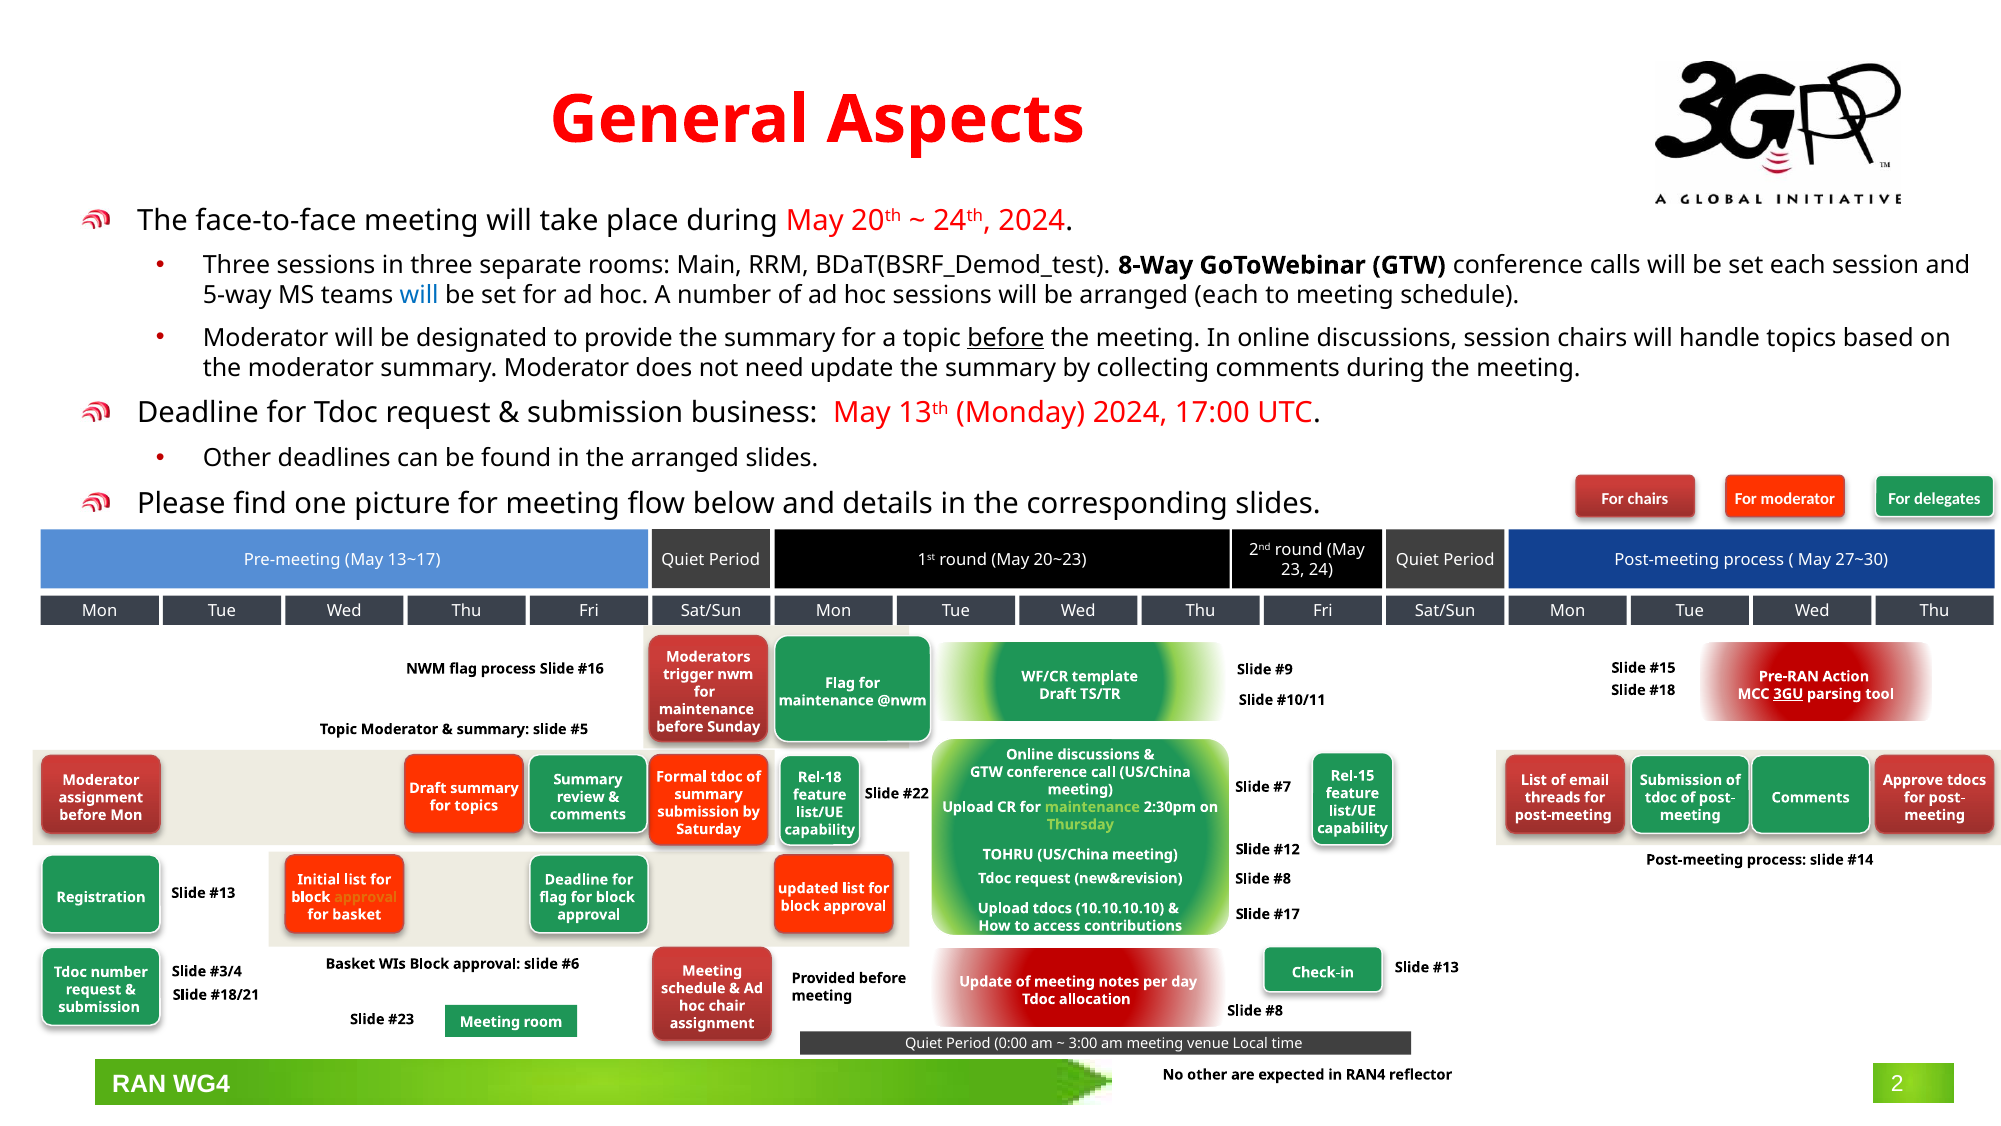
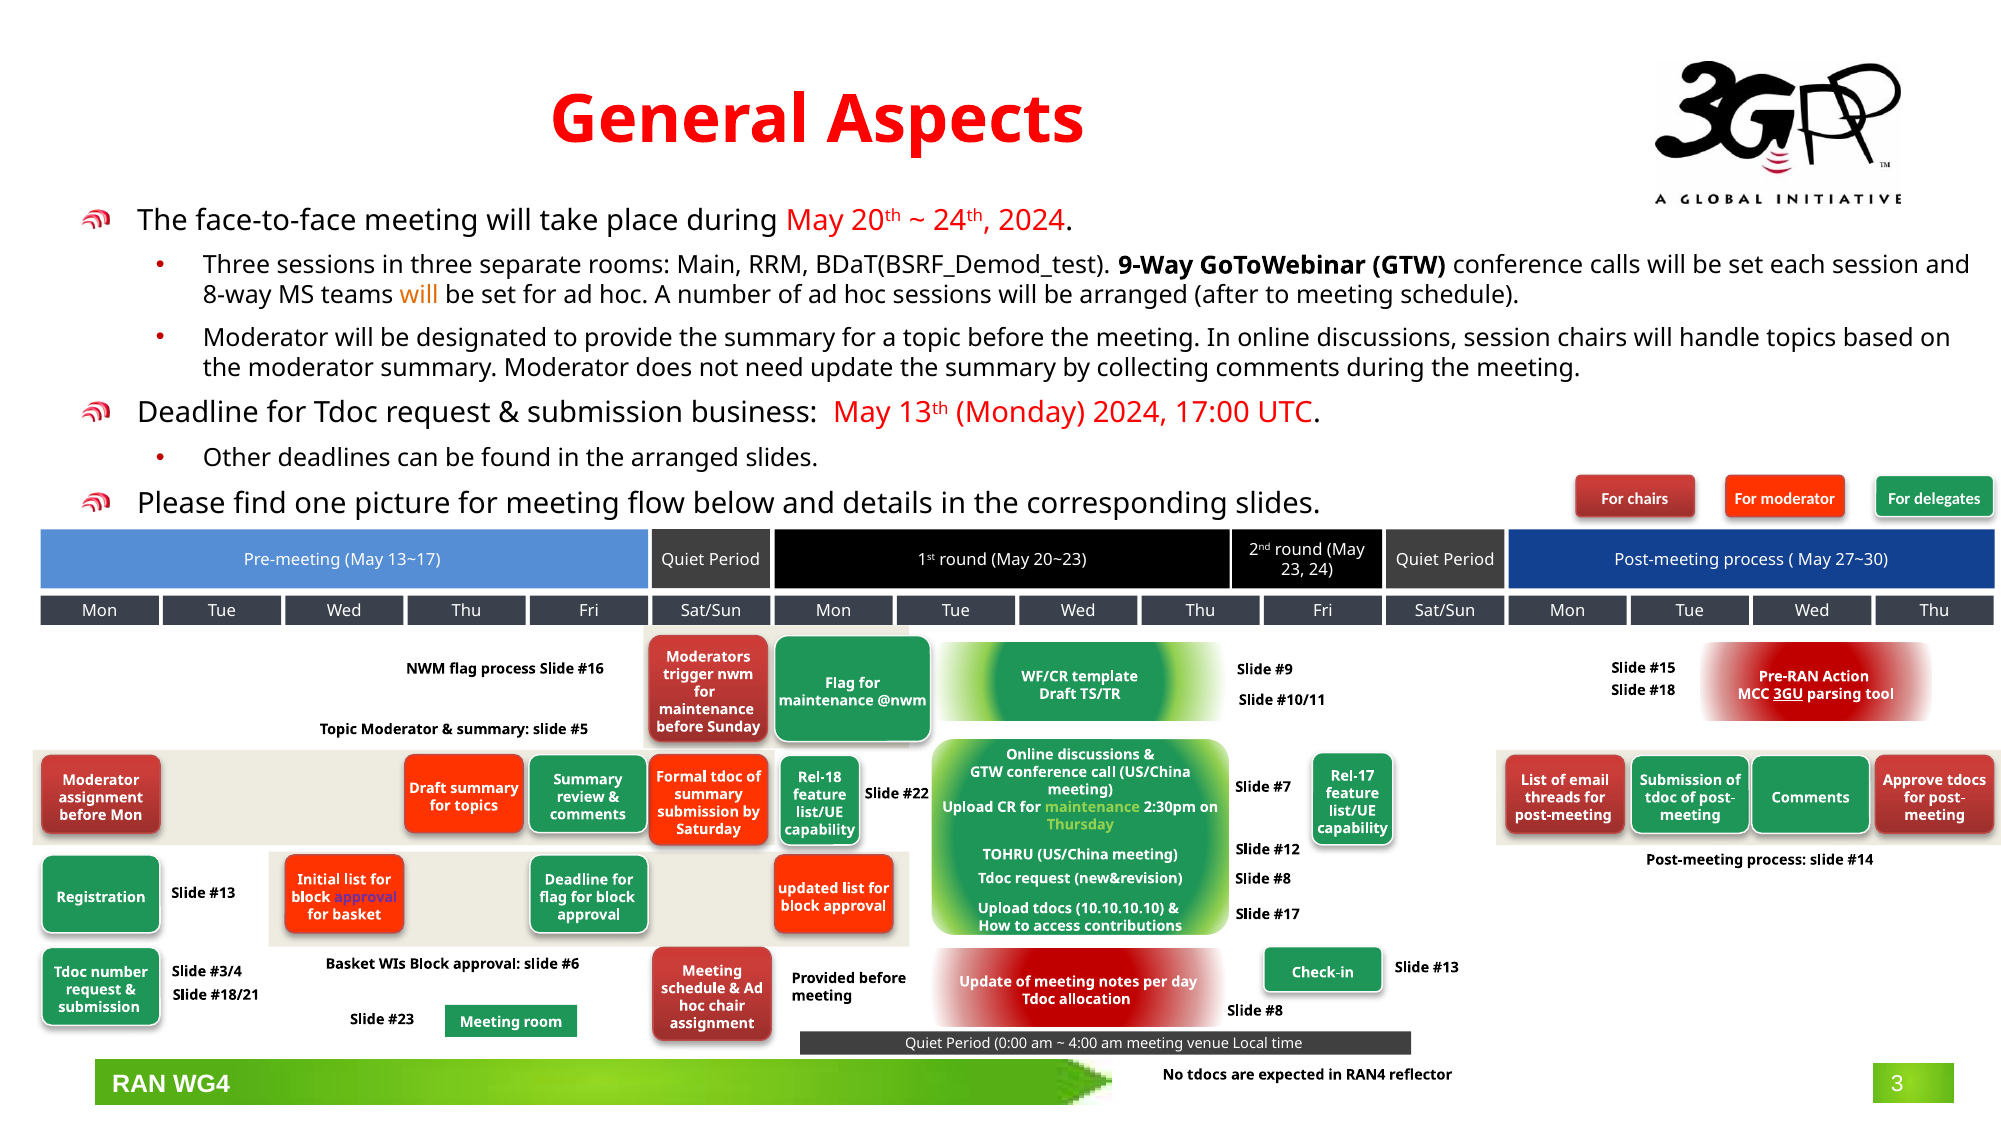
8-Way: 8-Way -> 9-Way
5-way: 5-way -> 8-way
will at (419, 295) colour: blue -> orange
arranged each: each -> after
before at (1006, 338) underline: present -> none
Rel-15: Rel-15 -> Rel-17
approval at (366, 897) colour: orange -> purple
3:00: 3:00 -> 4:00
No other: other -> tdocs
2: 2 -> 3
